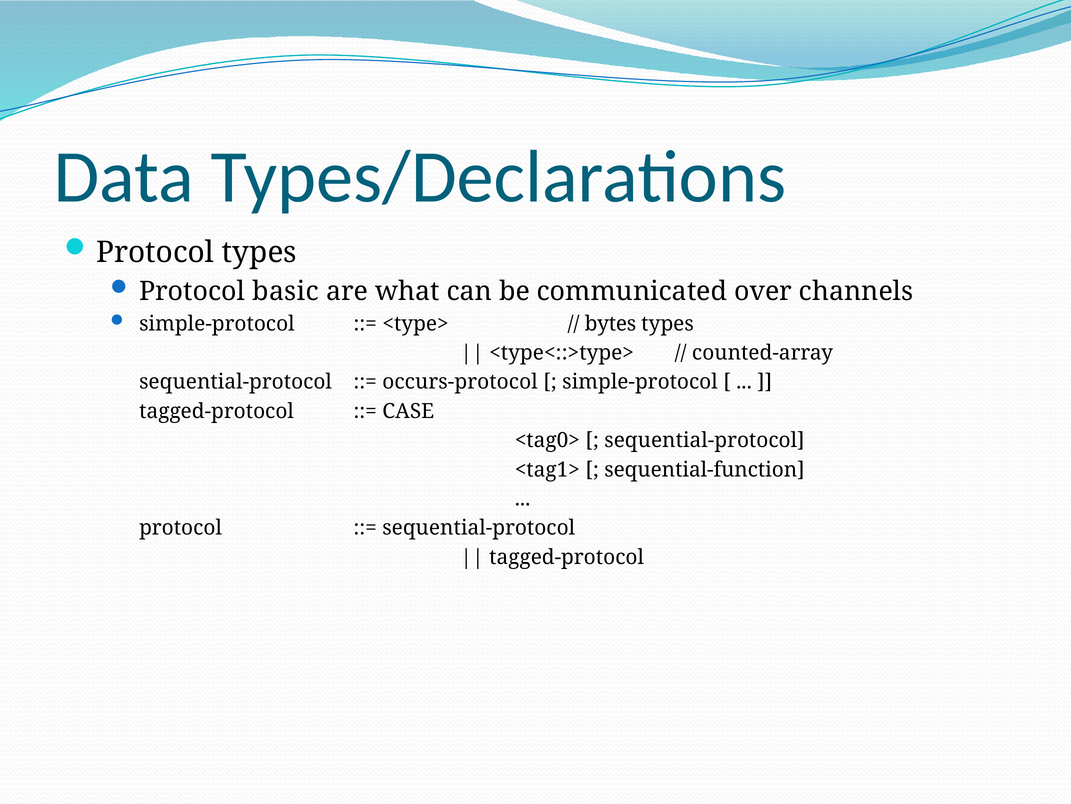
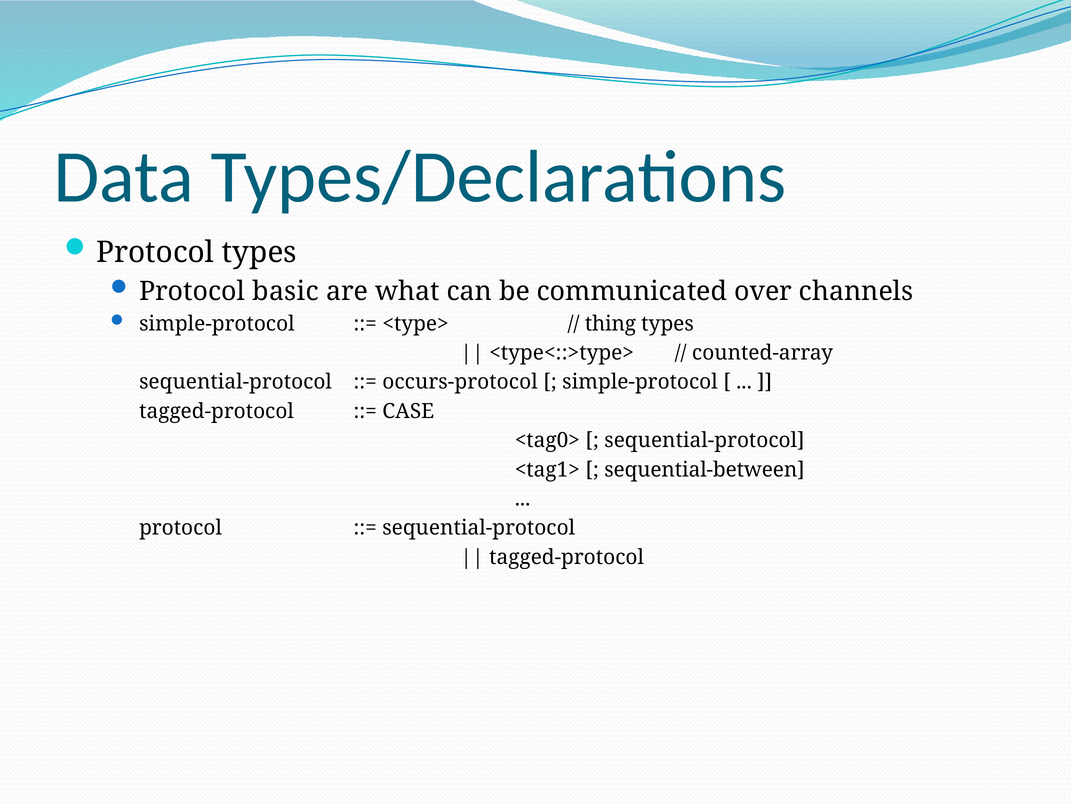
bytes: bytes -> thing
sequential-function: sequential-function -> sequential-between
